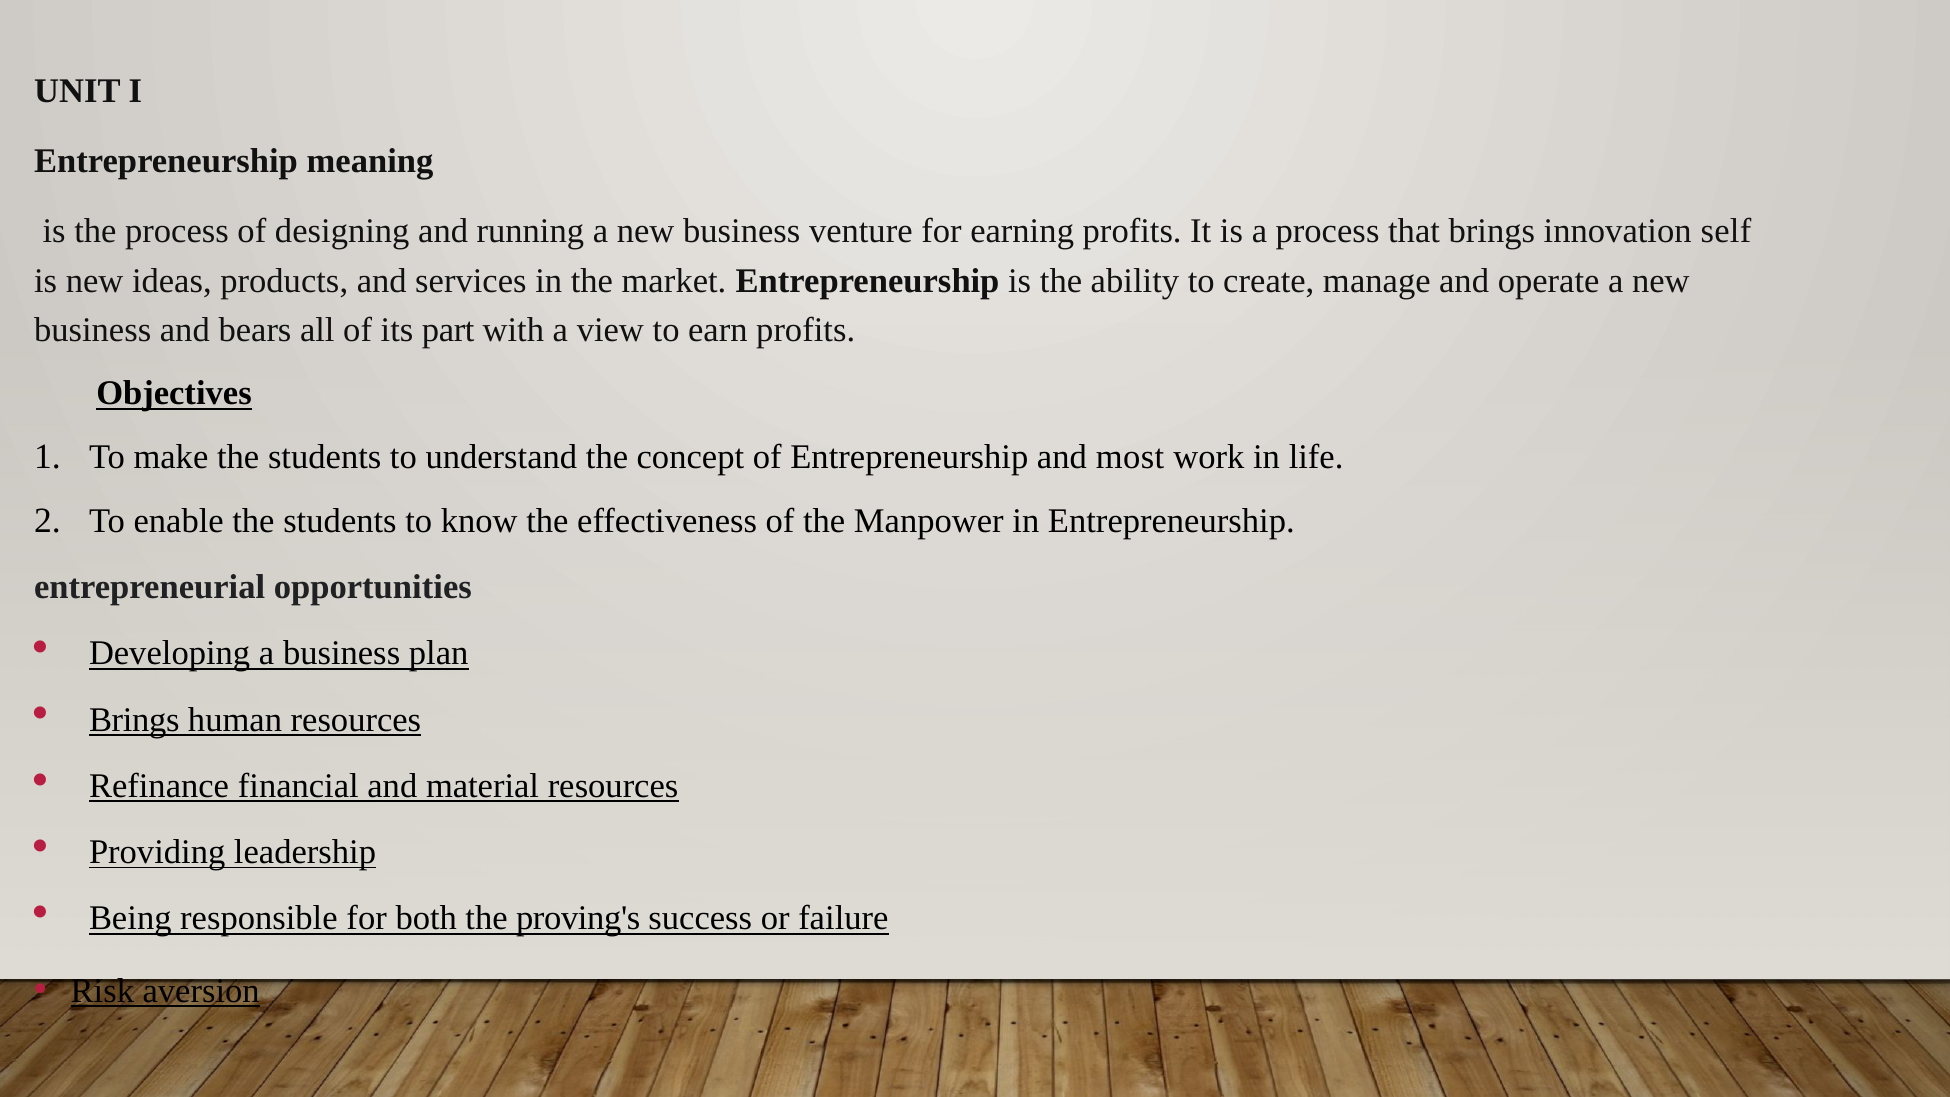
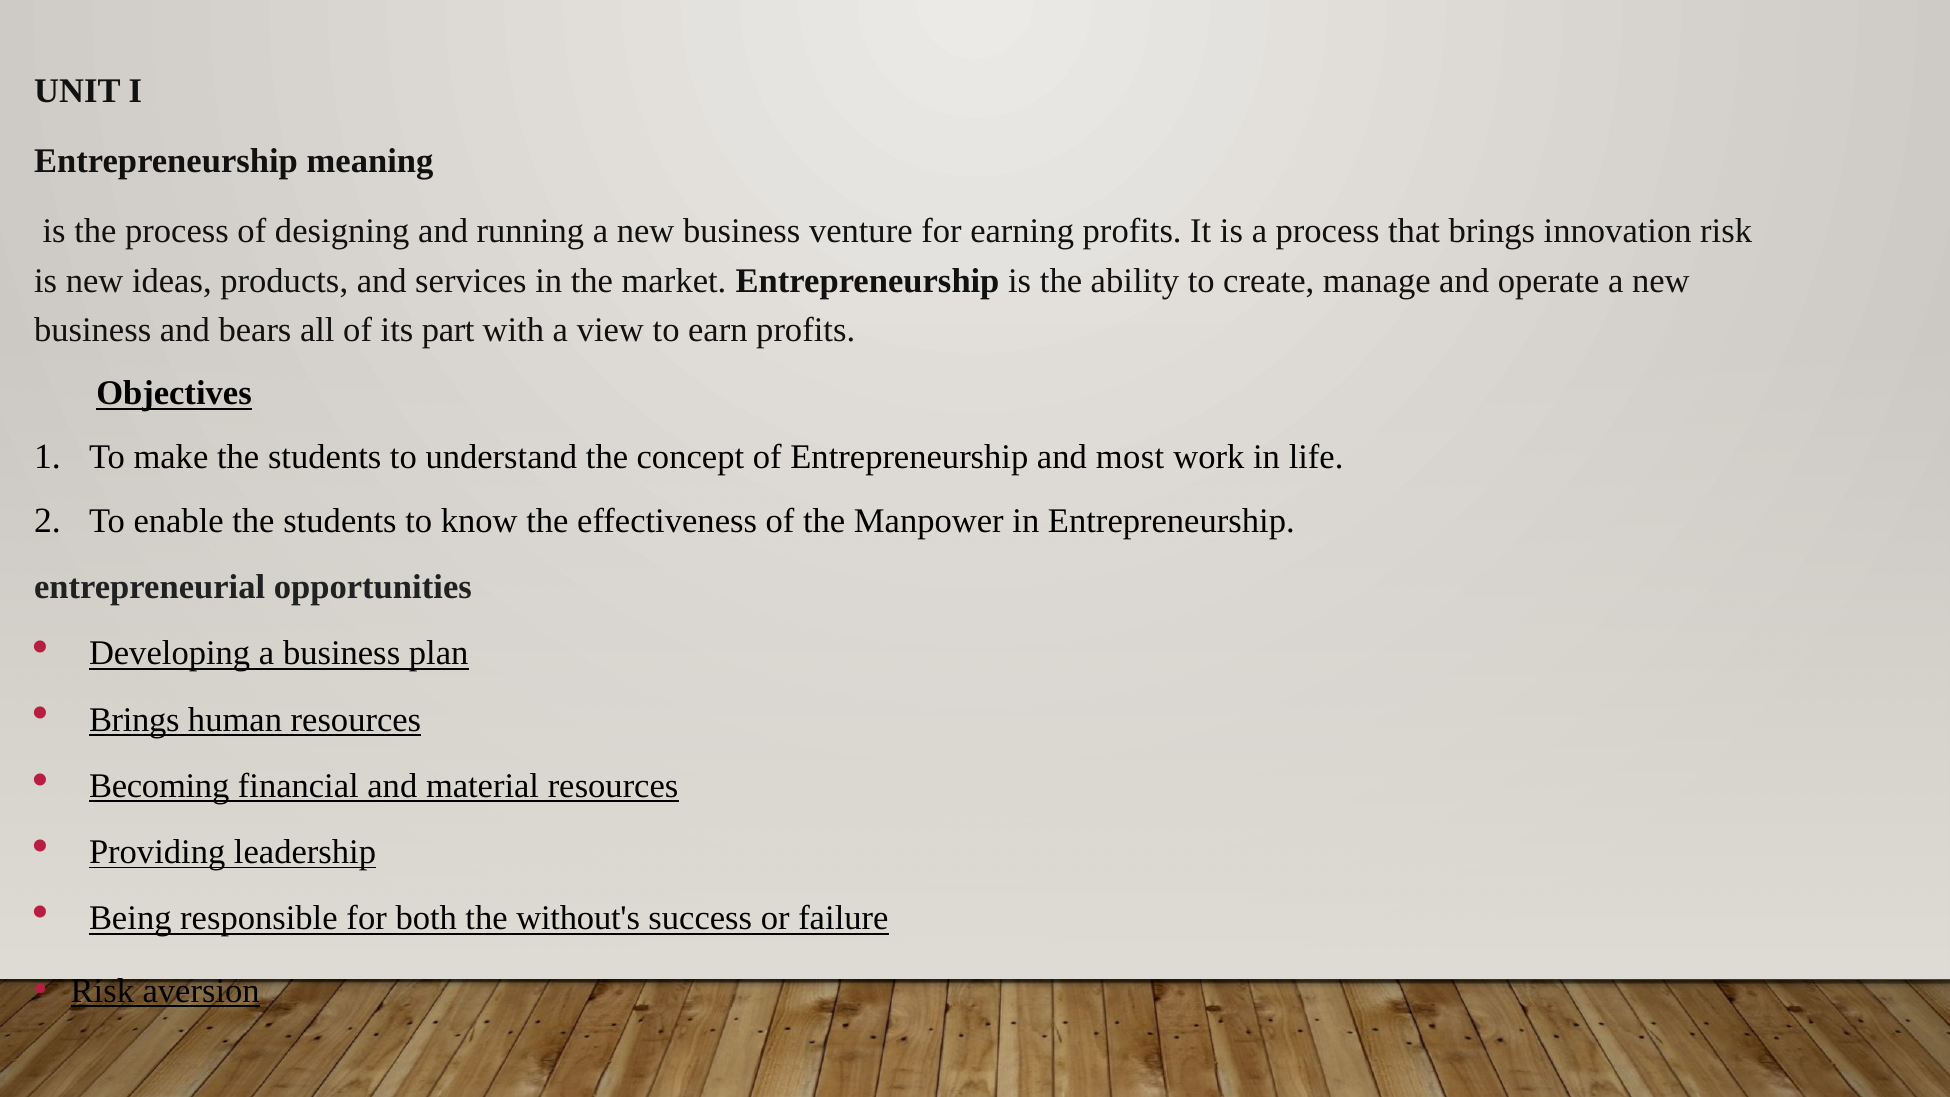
innovation self: self -> risk
Refinance: Refinance -> Becoming
proving's: proving's -> without's
